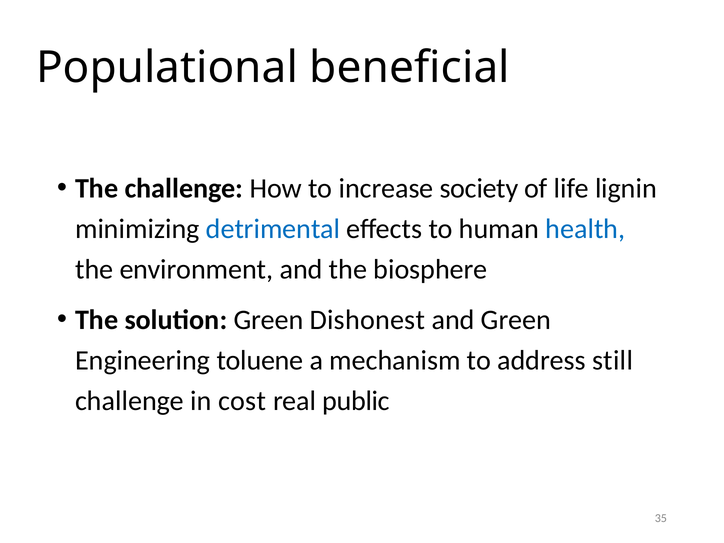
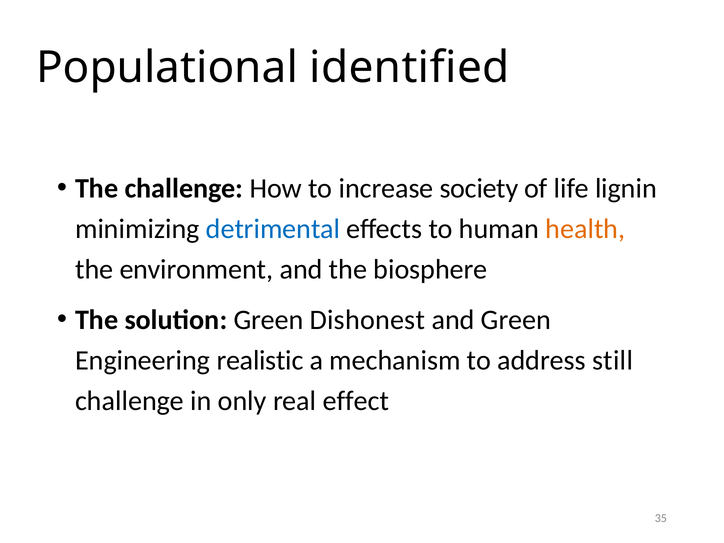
beneficial: beneficial -> identified
health colour: blue -> orange
toluene: toluene -> realistic
cost: cost -> only
public: public -> effect
